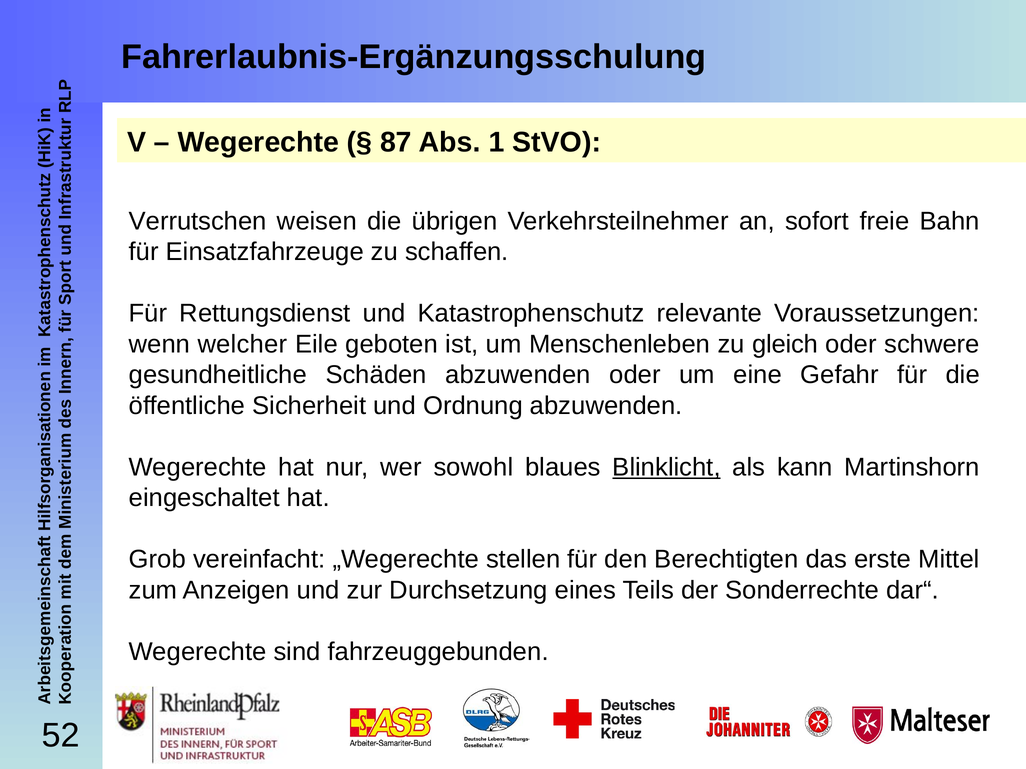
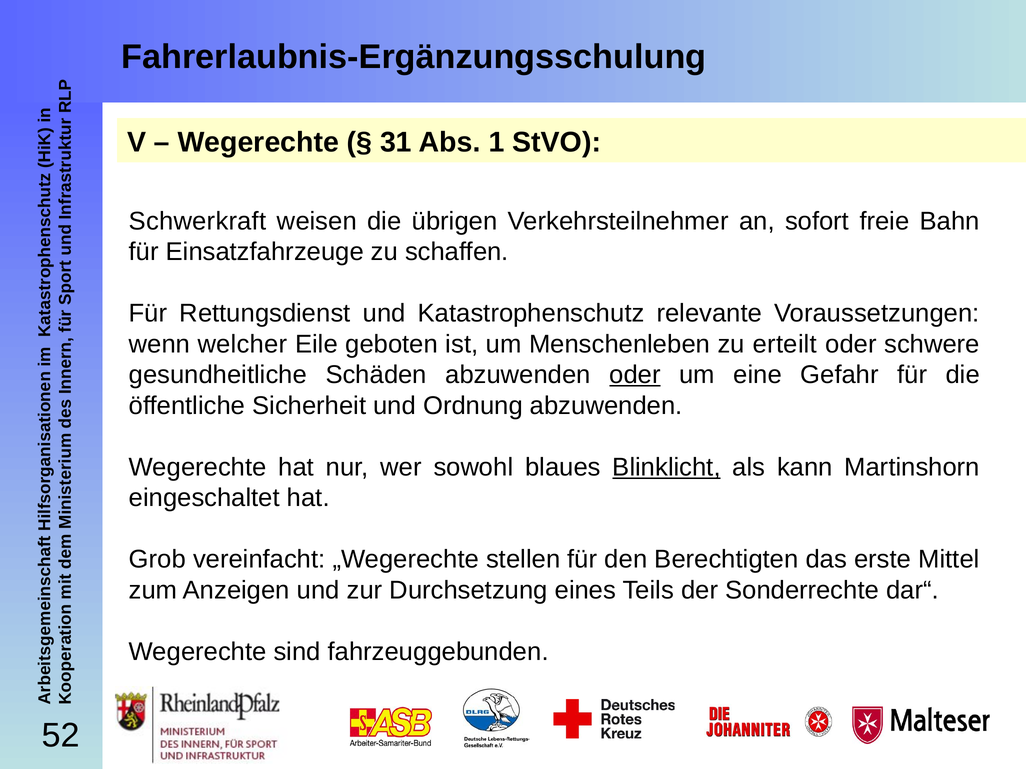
87: 87 -> 31
Verrutschen: Verrutschen -> Schwerkraft
gleich: gleich -> erteilt
oder at (635, 375) underline: none -> present
